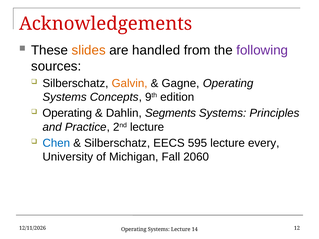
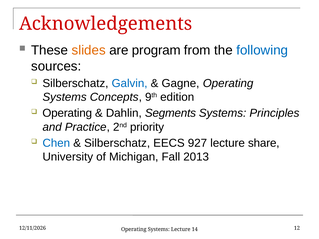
handled: handled -> program
following colour: purple -> blue
Galvin colour: orange -> blue
2nd lecture: lecture -> priority
595: 595 -> 927
every: every -> share
2060: 2060 -> 2013
